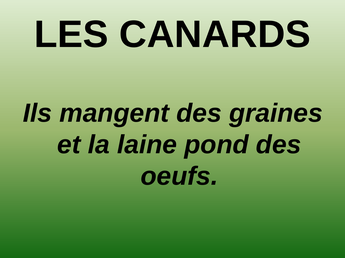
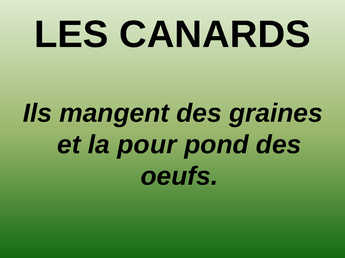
laine: laine -> pour
